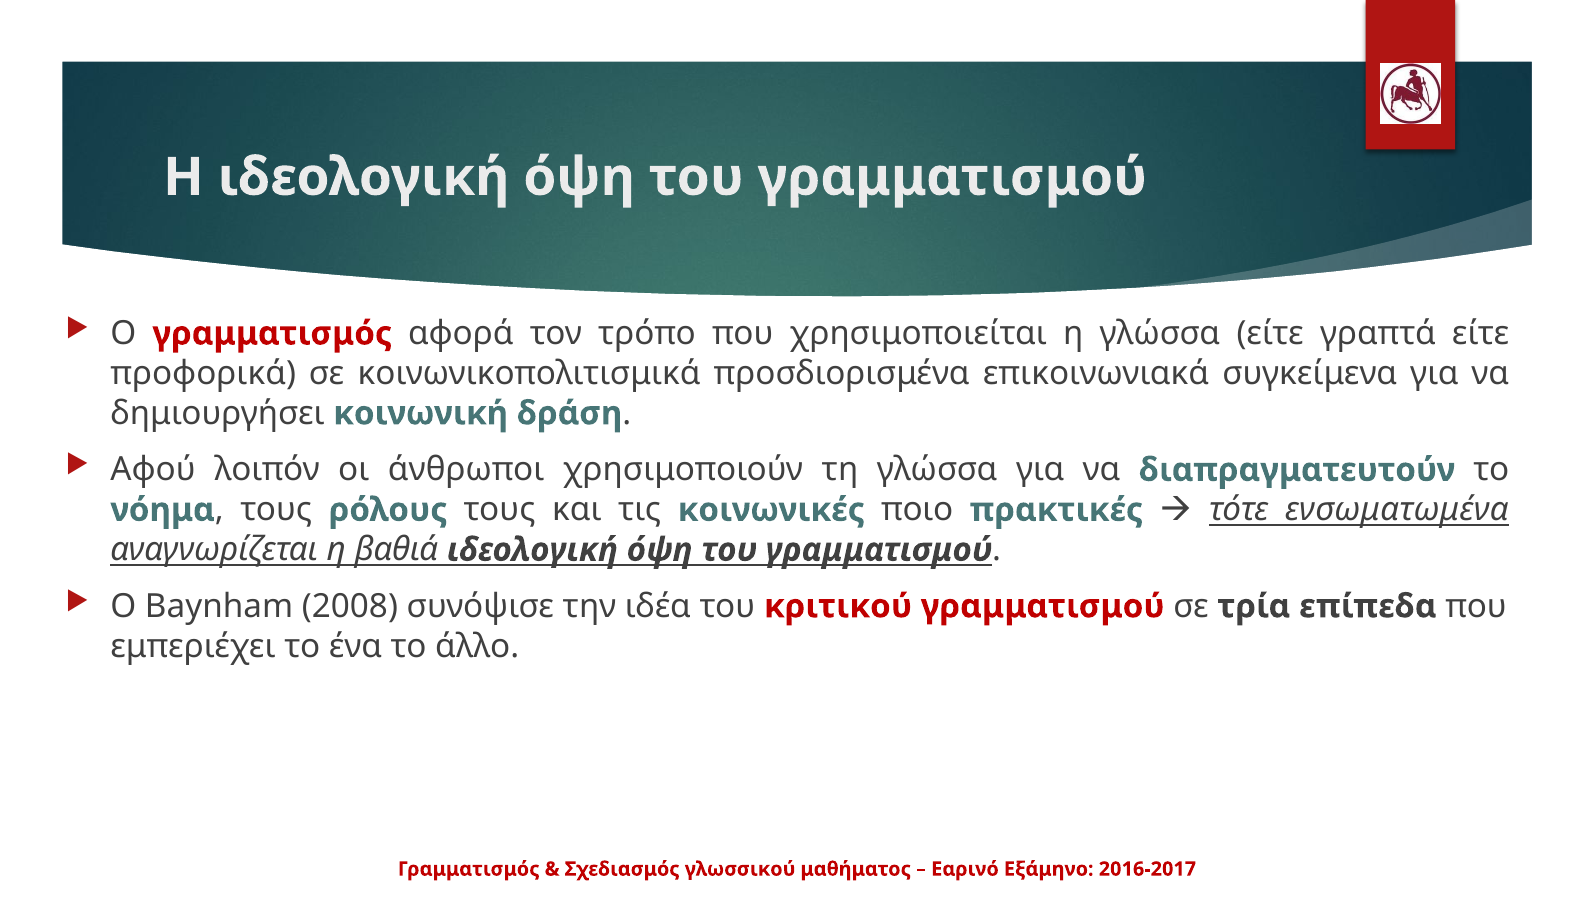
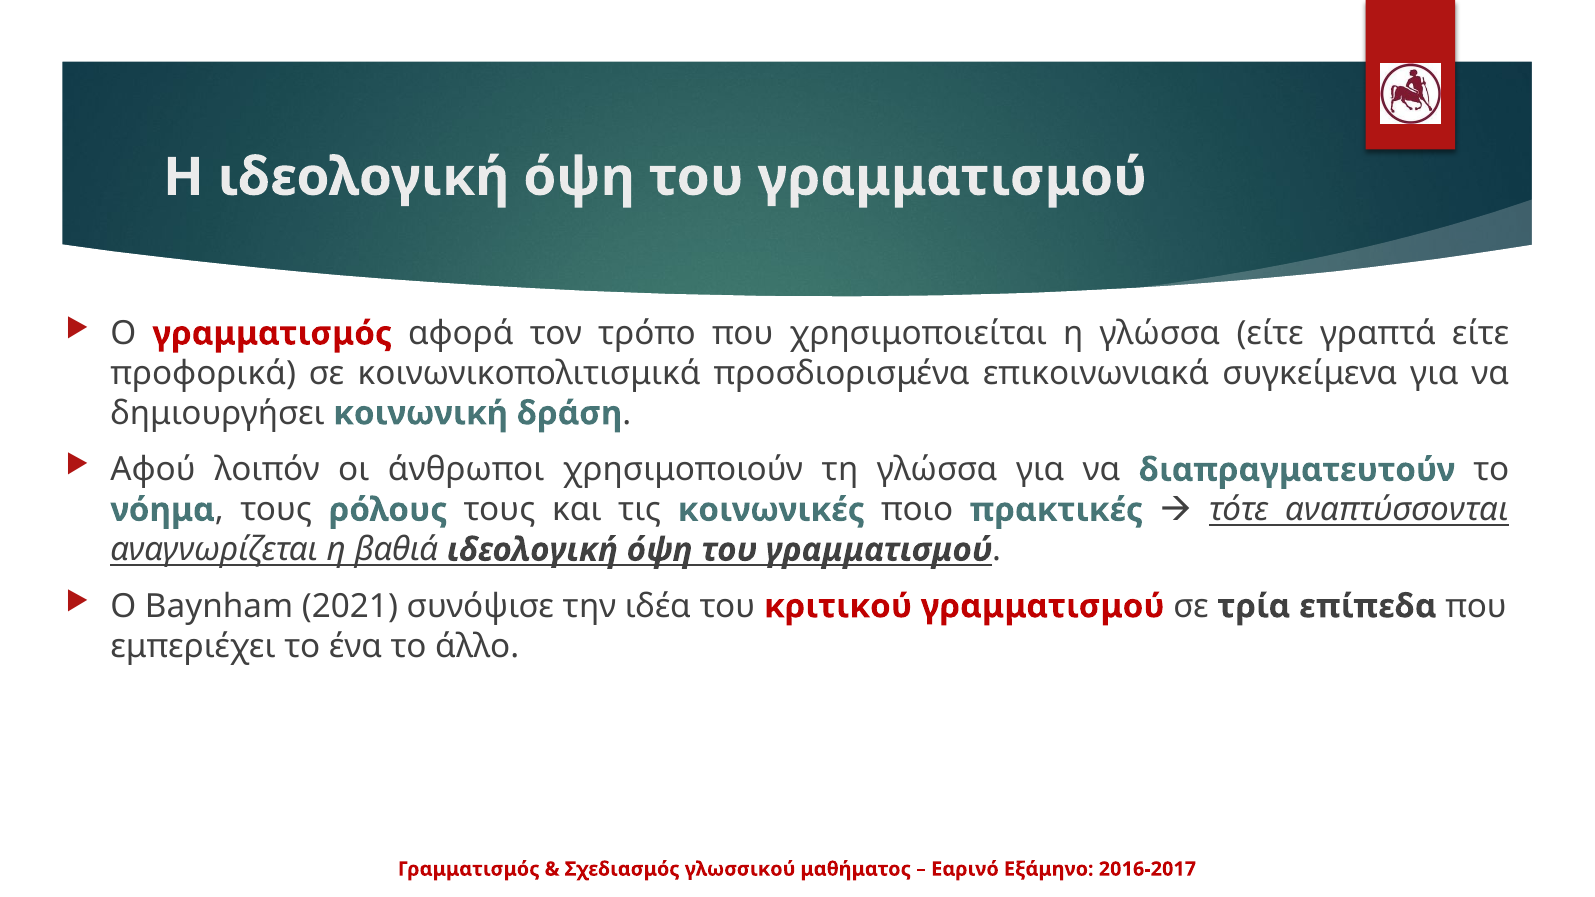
ενσωματωμένα: ενσωματωμένα -> αναπτύσσονται
2008: 2008 -> 2021
